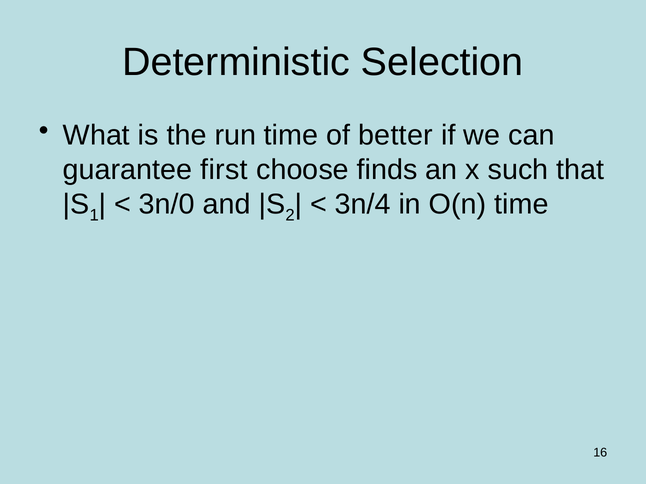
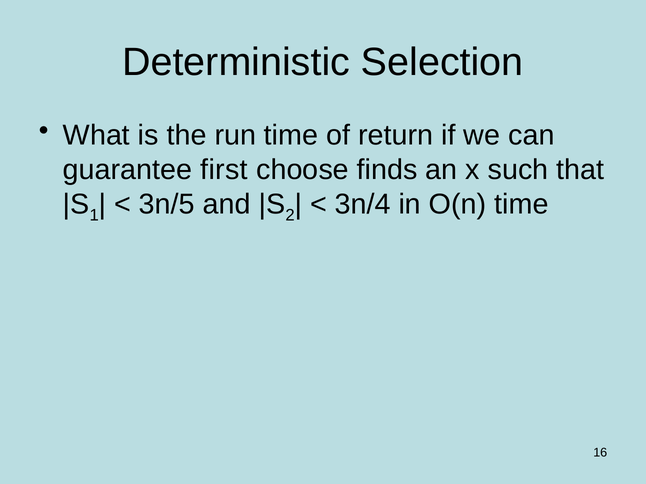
better: better -> return
3n/0: 3n/0 -> 3n/5
